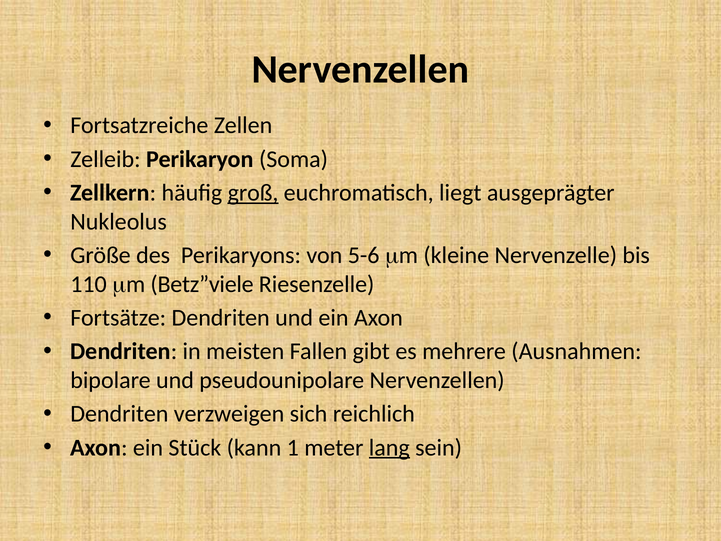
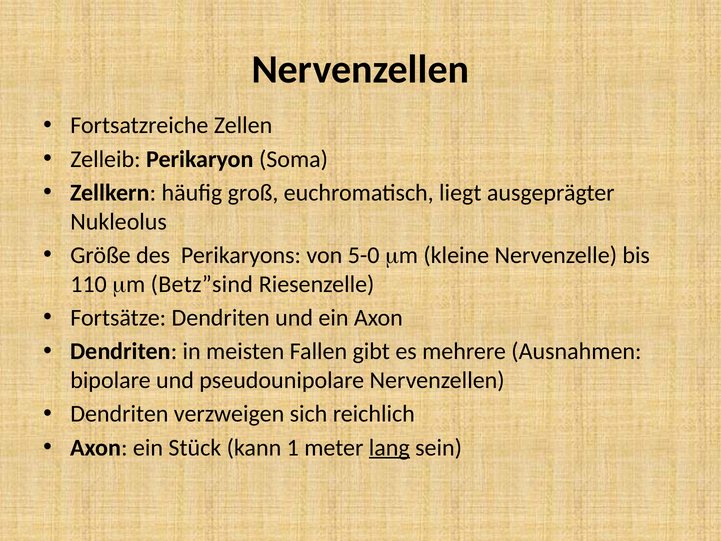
groß underline: present -> none
5-6: 5-6 -> 5-0
Betz”viele: Betz”viele -> Betz”sind
